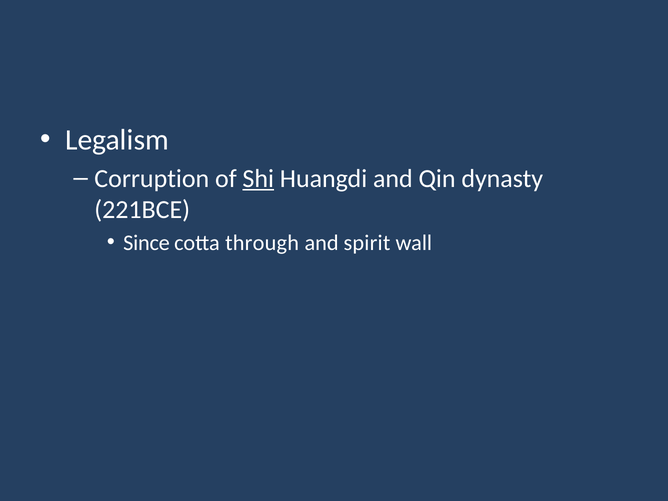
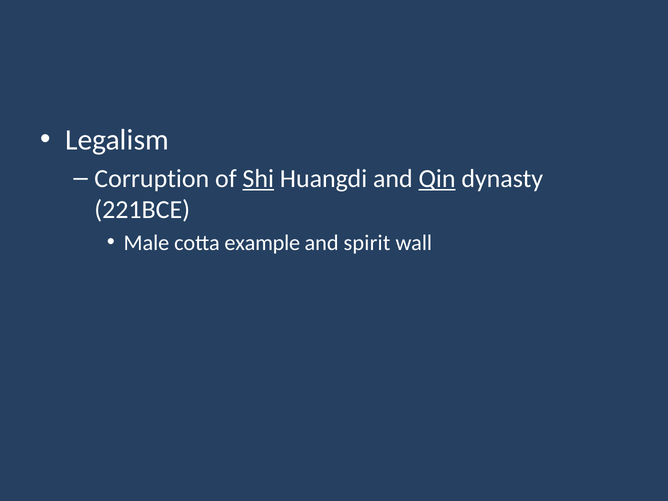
Qin underline: none -> present
Since: Since -> Male
through: through -> example
